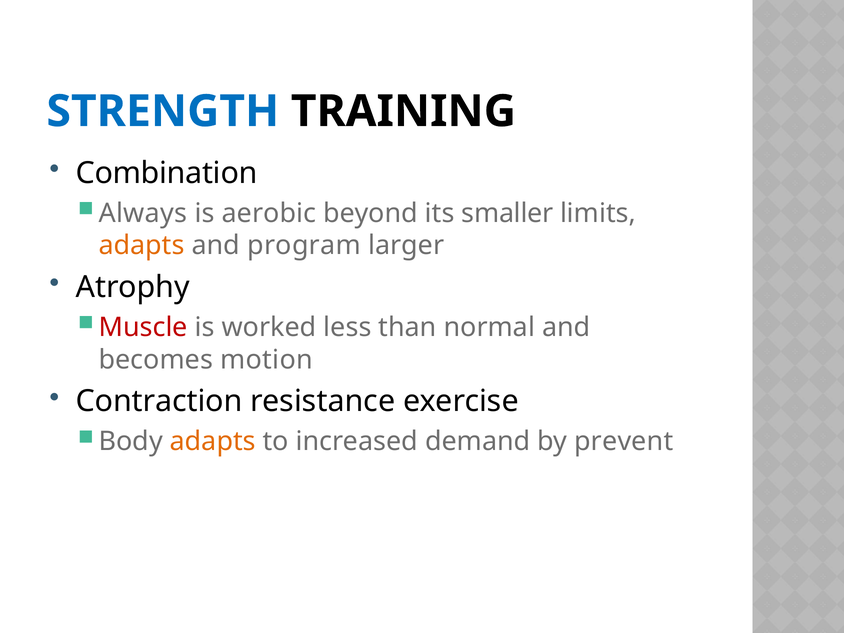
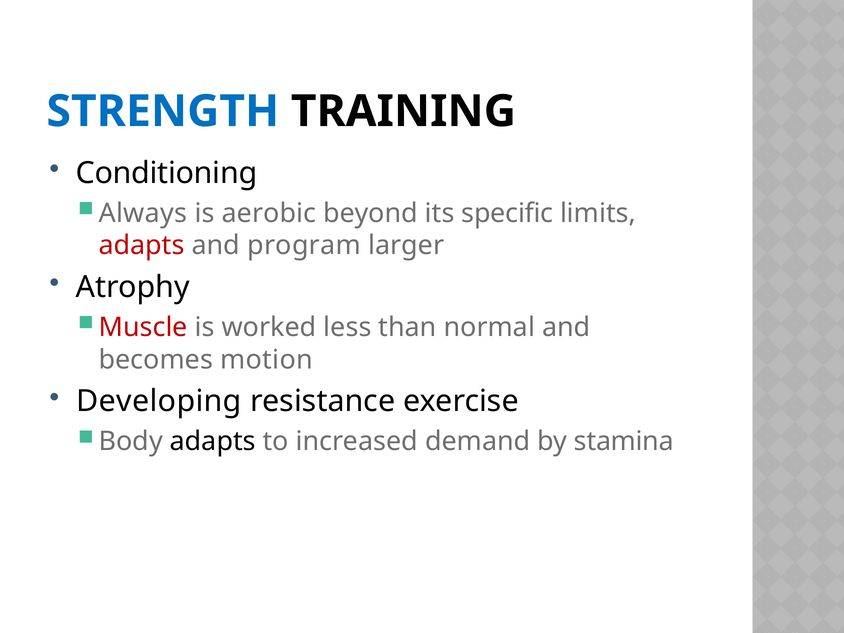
Combination: Combination -> Conditioning
smaller: smaller -> specific
adapts at (142, 246) colour: orange -> red
Contraction: Contraction -> Developing
adapts at (213, 441) colour: orange -> black
prevent: prevent -> stamina
